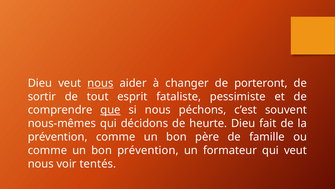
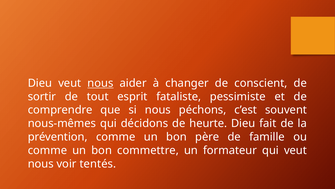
porteront: porteront -> conscient
que underline: present -> none
bon prévention: prévention -> commettre
